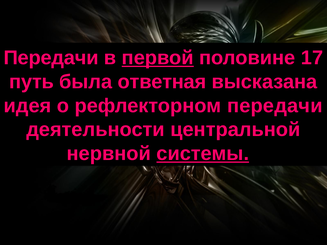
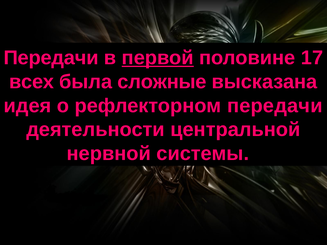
путь: путь -> всех
ответная: ответная -> сложные
системы underline: present -> none
